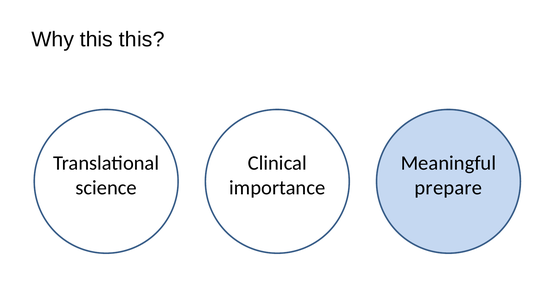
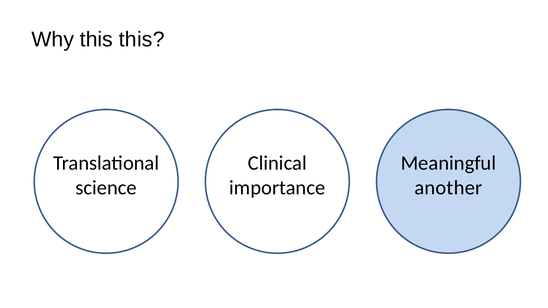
prepare: prepare -> another
